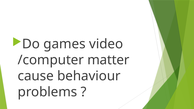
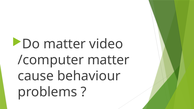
Do games: games -> matter
